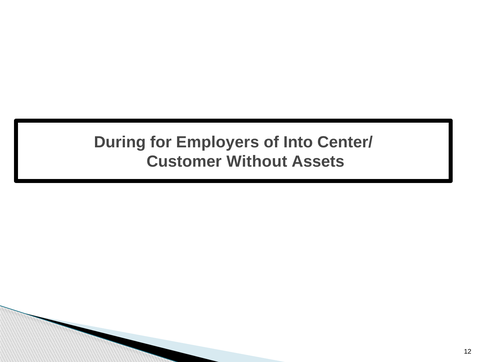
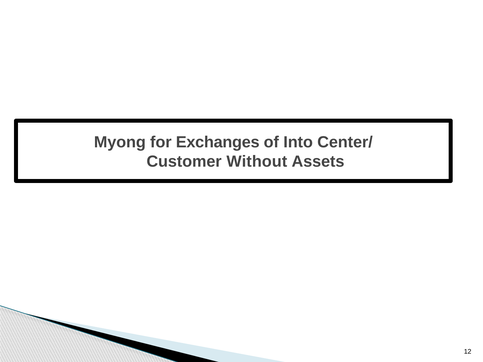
During: During -> Myong
Employers: Employers -> Exchanges
